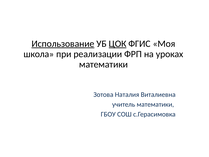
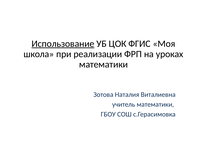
ЦОК underline: present -> none
